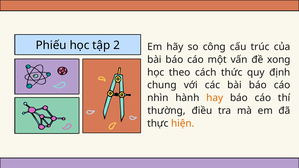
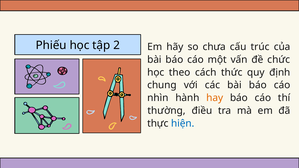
công: công -> chưa
xong: xong -> chức
hiện colour: orange -> blue
